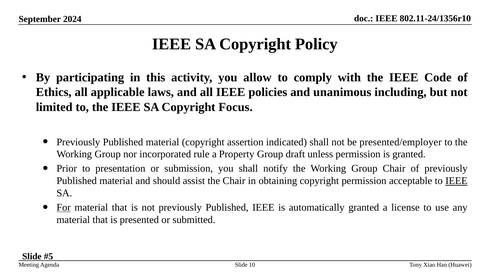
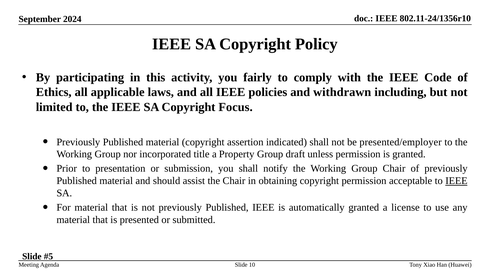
allow: allow -> fairly
unanimous: unanimous -> withdrawn
rule: rule -> title
For underline: present -> none
